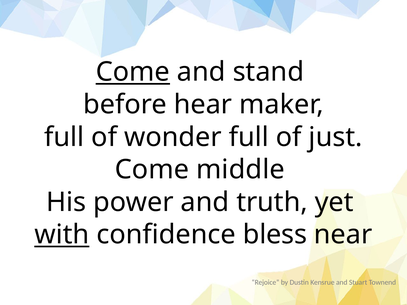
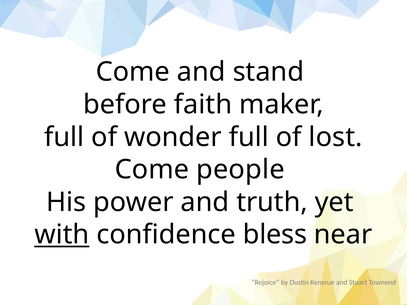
Come at (133, 72) underline: present -> none
hear: hear -> faith
just: just -> lost
middle: middle -> people
